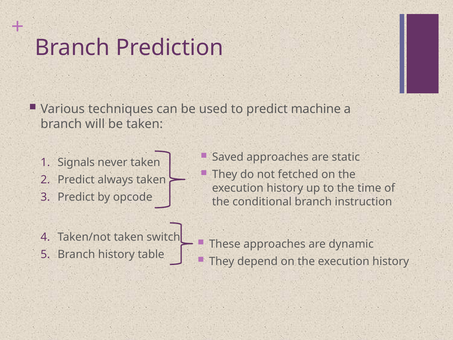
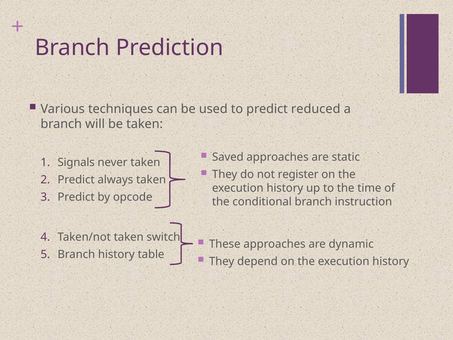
machine: machine -> reduced
fetched: fetched -> register
